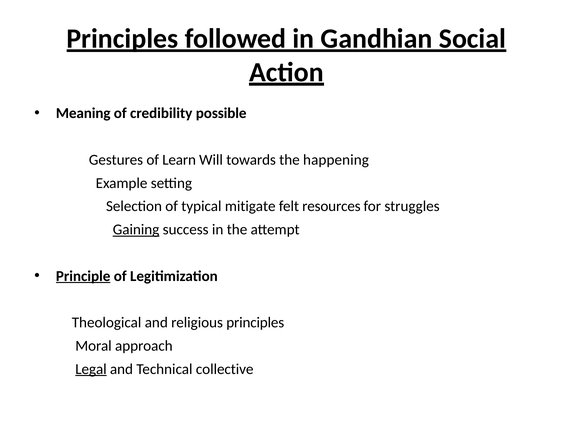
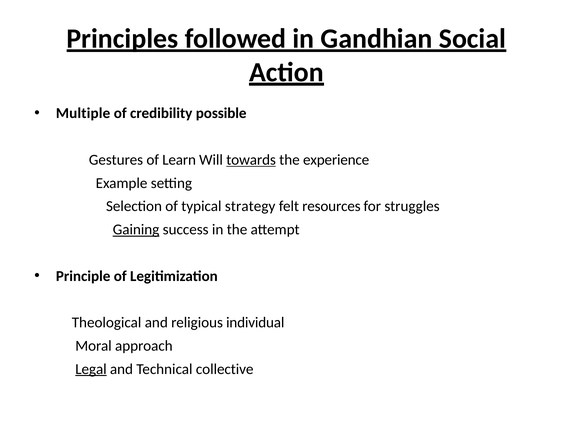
Meaning: Meaning -> Multiple
towards underline: none -> present
happening: happening -> experience
mitigate: mitigate -> strategy
Principle underline: present -> none
religious principles: principles -> individual
